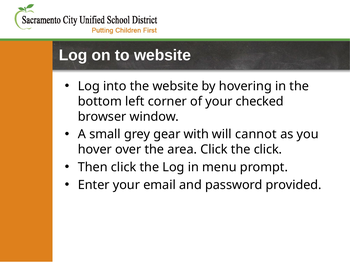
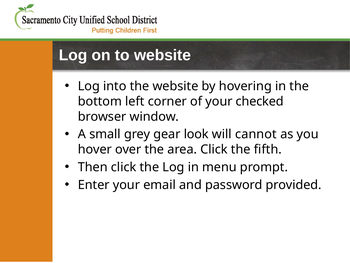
with: with -> look
the click: click -> fifth
